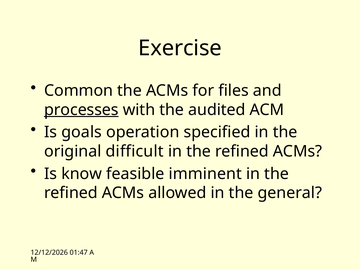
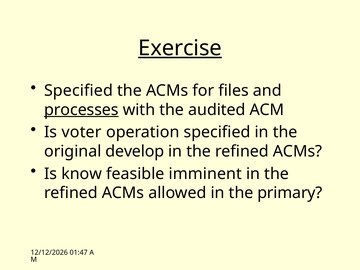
Exercise underline: none -> present
Common at (79, 91): Common -> Specified
goals: goals -> voter
difficult: difficult -> develop
general: general -> primary
